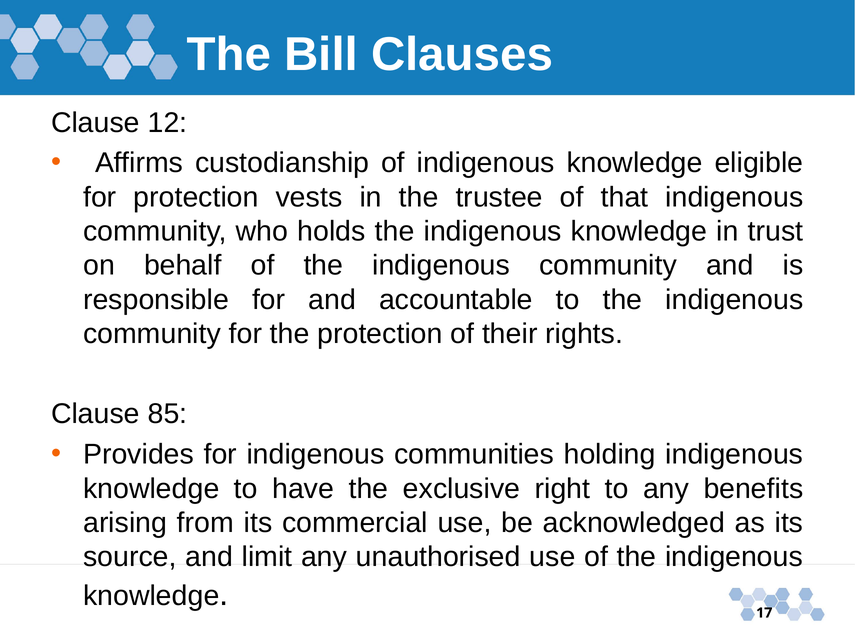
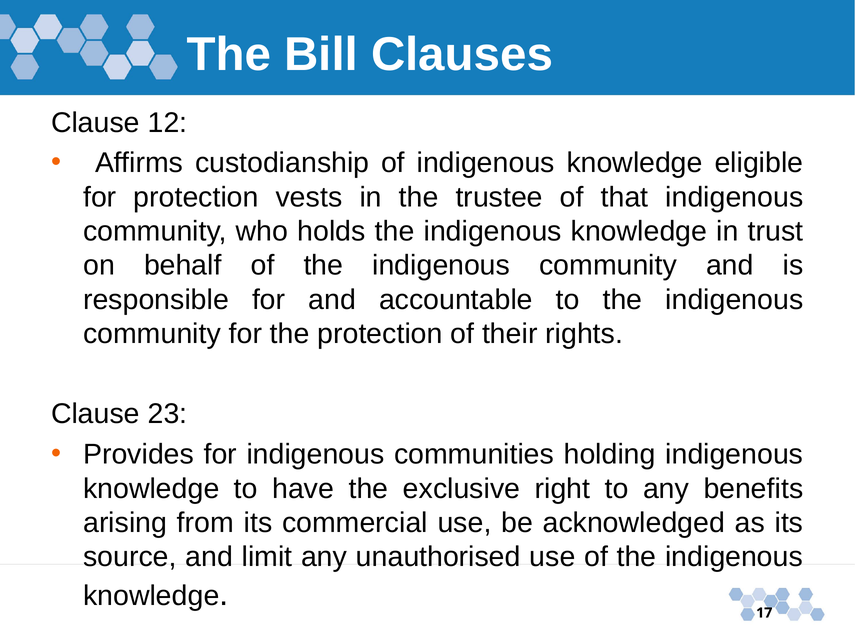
85: 85 -> 23
